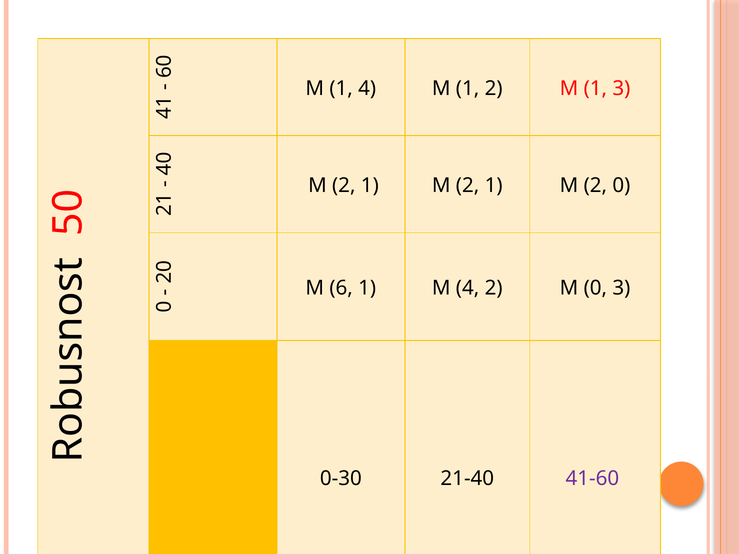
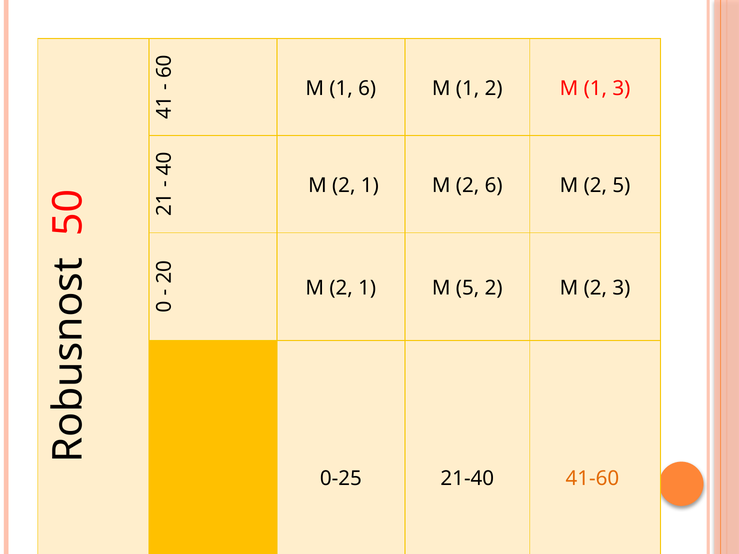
1 4: 4 -> 6
1 М 2 1: 1 -> 6
М 2 0: 0 -> 5
6 at (341, 288): 6 -> 2
М 4: 4 -> 5
2 М 0: 0 -> 2
0-30: 0-30 -> 0-25
41-60 colour: purple -> orange
